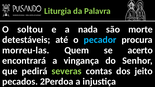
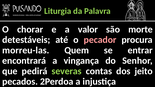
soltou: soltou -> chorar
nada: nada -> valor
pecador colour: light blue -> pink
acerto: acerto -> entrar
